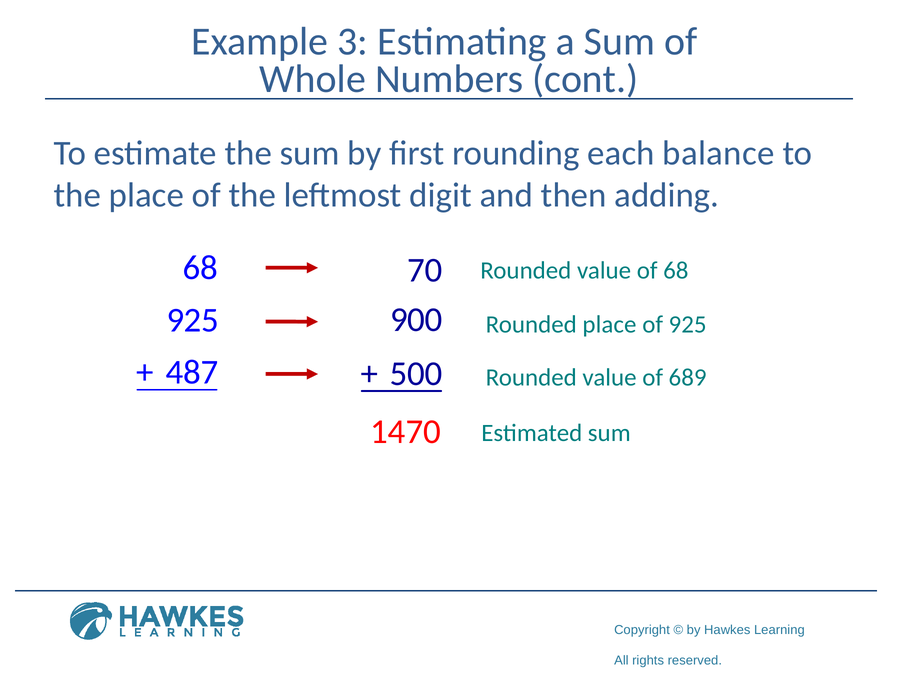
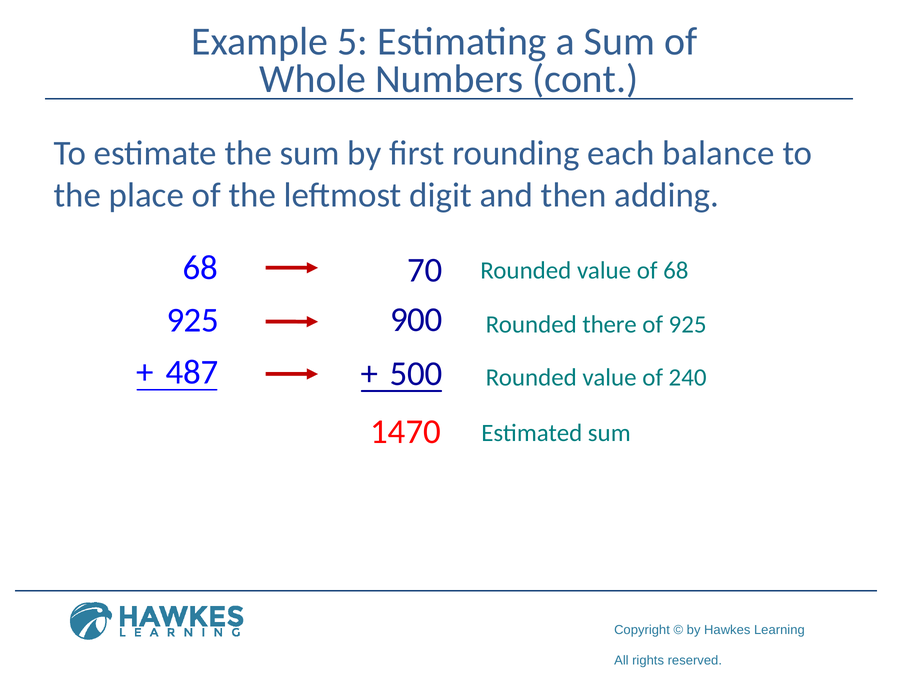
3: 3 -> 5
Rounded place: place -> there
689: 689 -> 240
